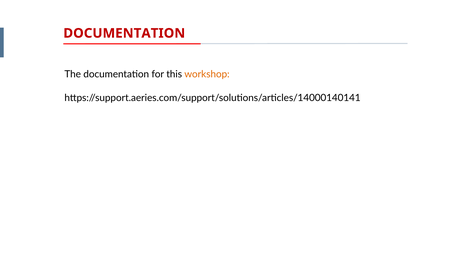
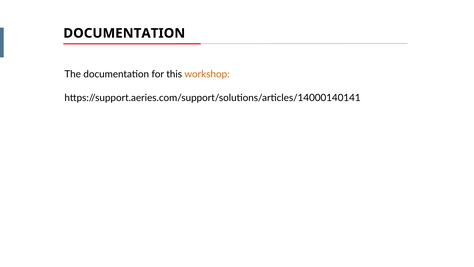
DOCUMENTATION at (124, 33) colour: red -> black
